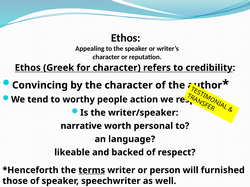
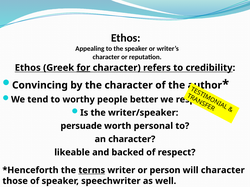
for underline: none -> present
action: action -> better
narrative: narrative -> persuade
an language: language -> character
will furnished: furnished -> character
